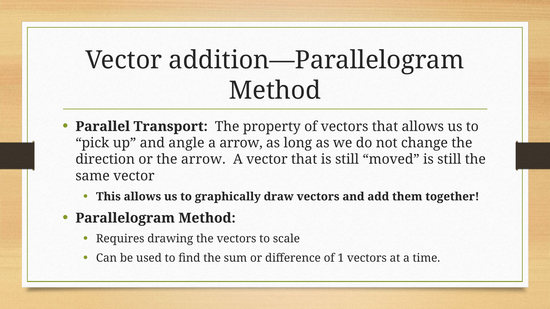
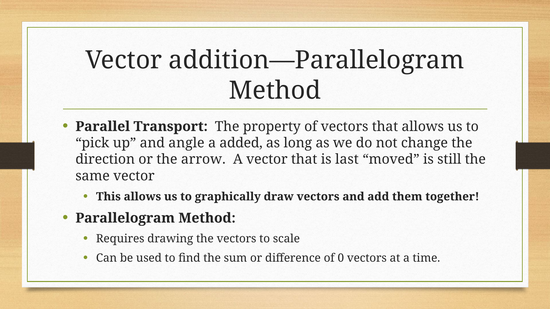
a arrow: arrow -> added
that is still: still -> last
1: 1 -> 0
